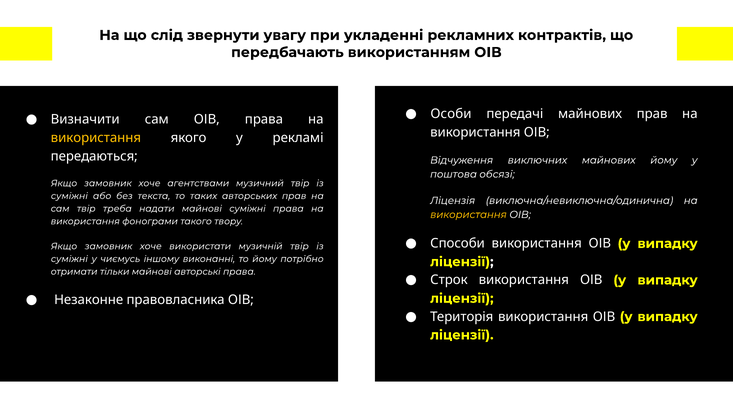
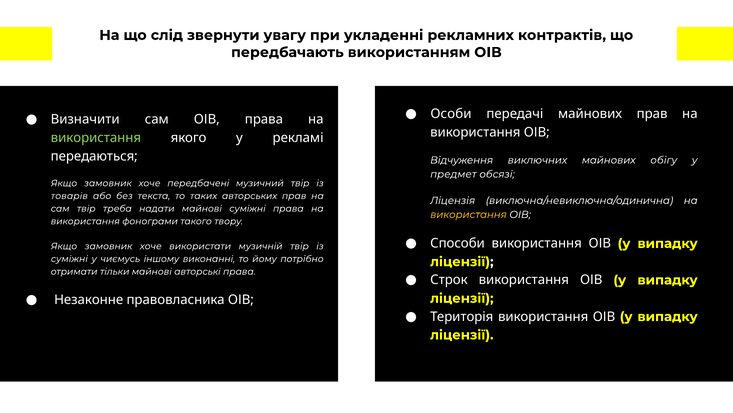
використання at (96, 138) colour: yellow -> light green
майнових йому: йому -> обігу
поштова: поштова -> предмет
агентствами: агентствами -> передбачені
суміжні at (69, 196): суміжні -> товарів
